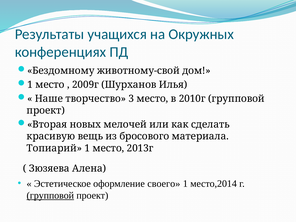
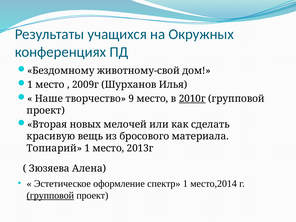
3: 3 -> 9
2010г underline: none -> present
своего: своего -> спектр
